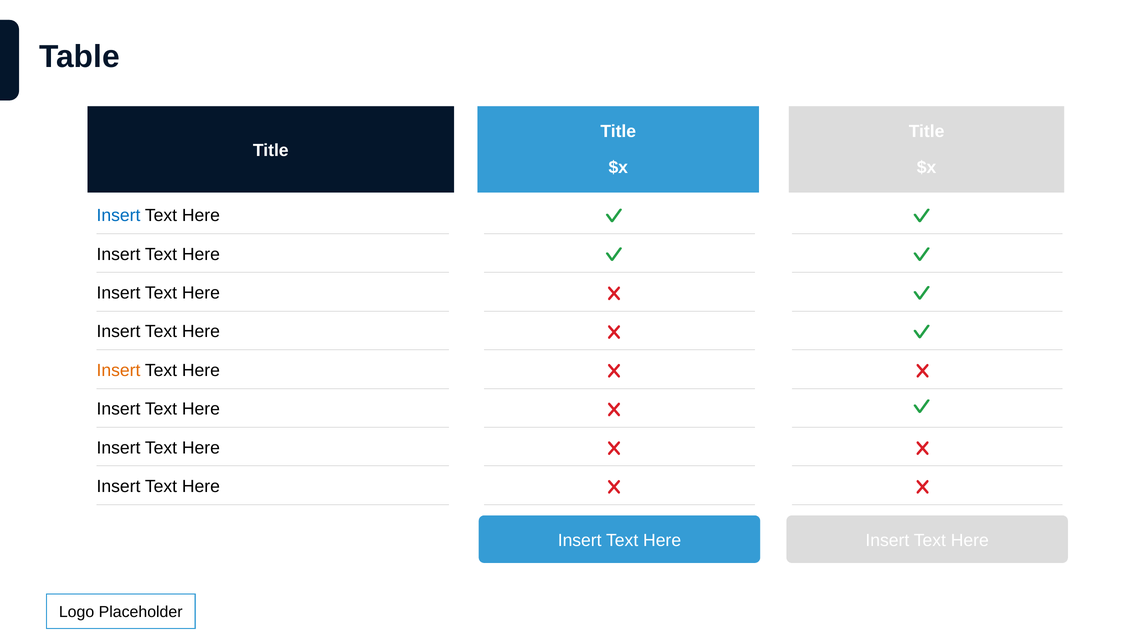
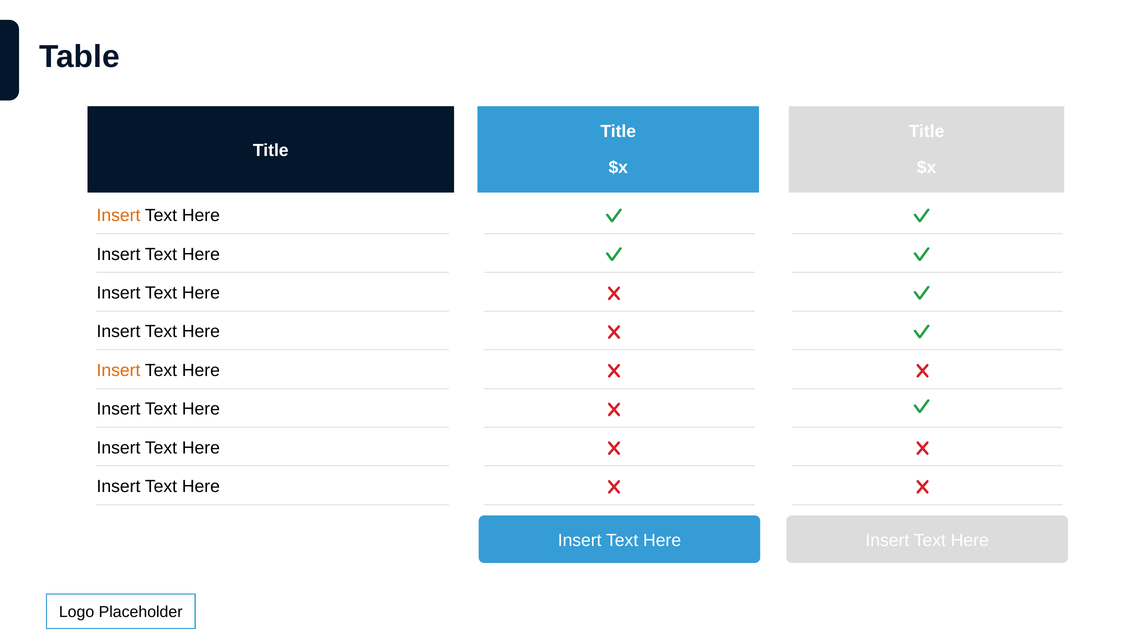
Insert at (119, 216) colour: blue -> orange
